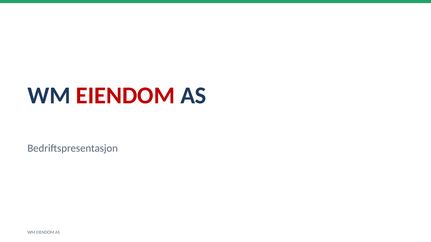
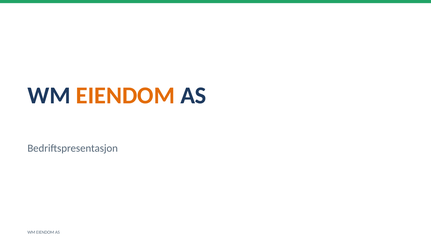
EIENDOM at (125, 96) colour: red -> orange
